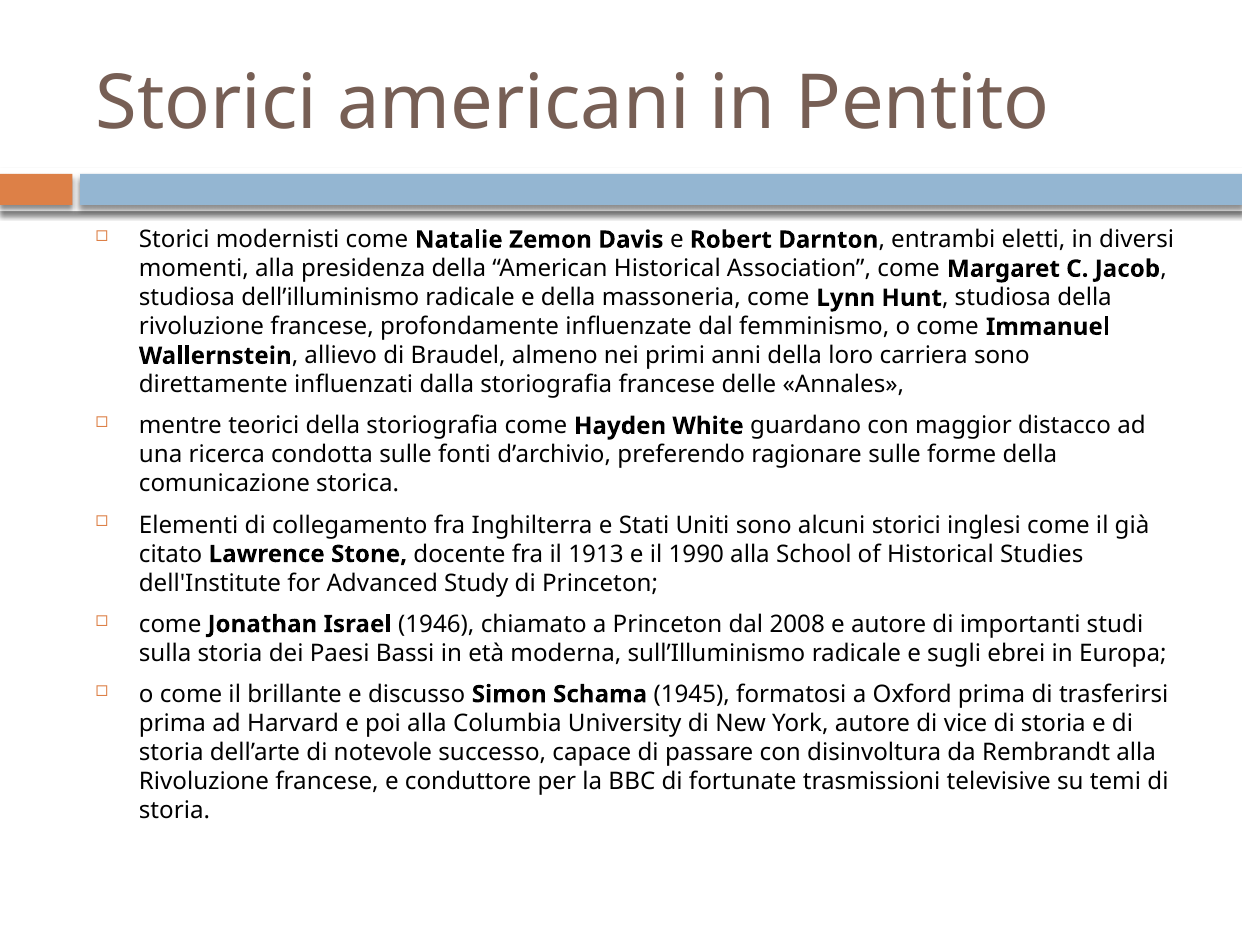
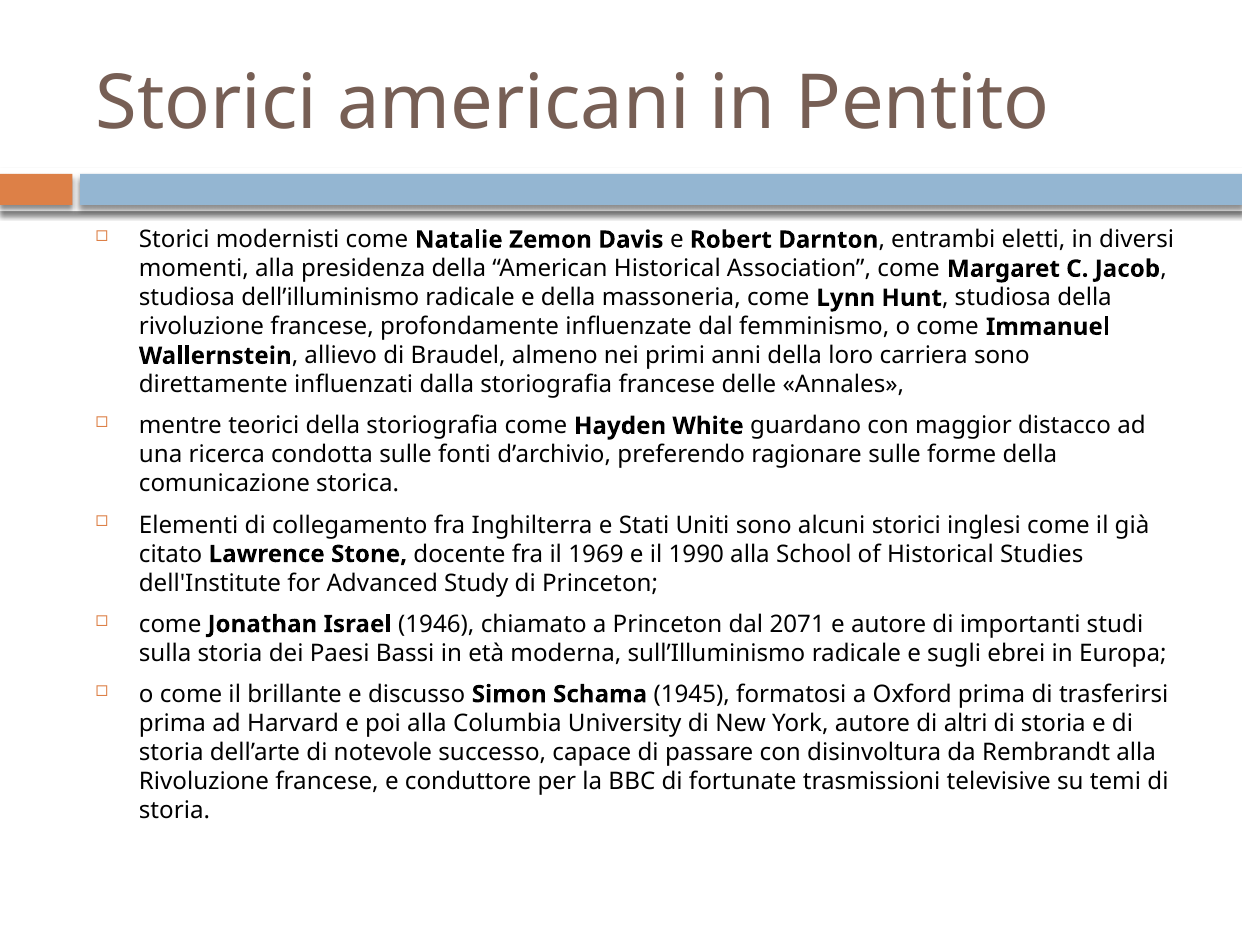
1913: 1913 -> 1969
2008: 2008 -> 2071
vice: vice -> altri
